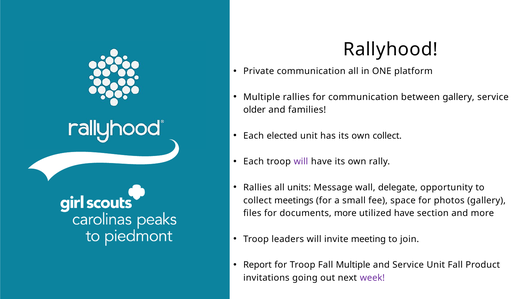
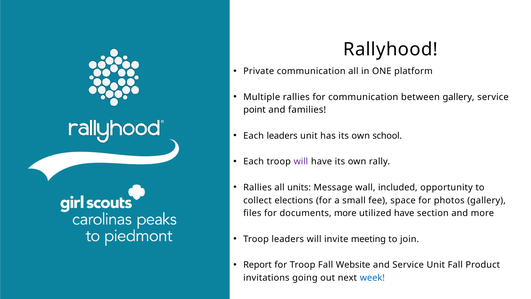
older: older -> point
Each elected: elected -> leaders
own collect: collect -> school
delegate: delegate -> included
meetings: meetings -> elections
Fall Multiple: Multiple -> Website
week colour: purple -> blue
